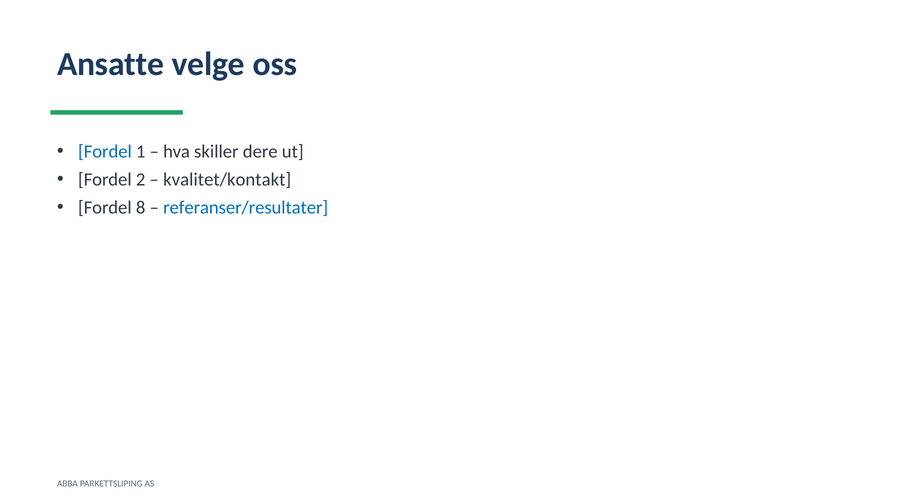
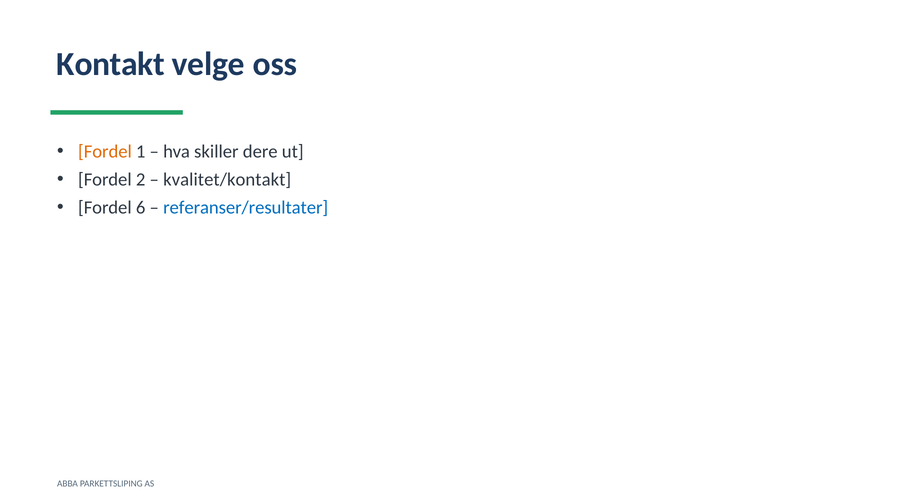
Ansatte: Ansatte -> Kontakt
Fordel at (105, 152) colour: blue -> orange
8: 8 -> 6
